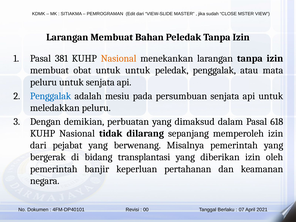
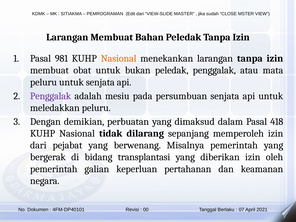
381: 381 -> 981
untuk untuk: untuk -> bukan
Penggalak at (51, 96) colour: blue -> purple
618: 618 -> 418
banjir: banjir -> galian
